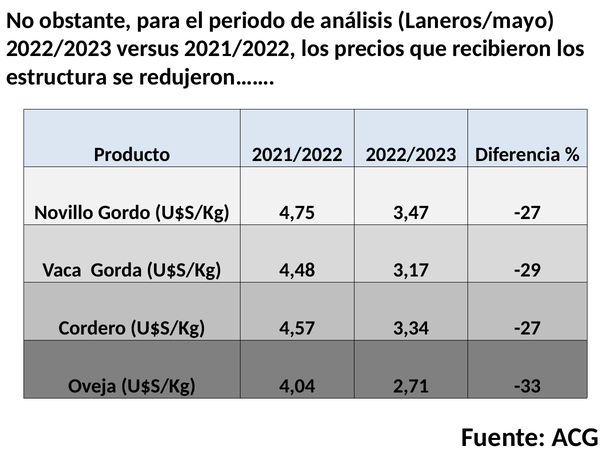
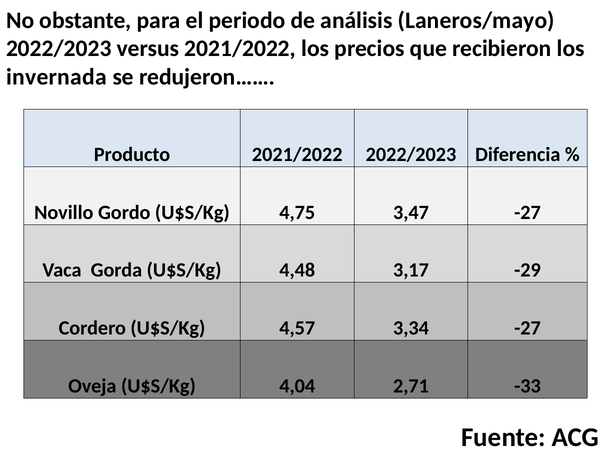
estructura: estructura -> invernada
